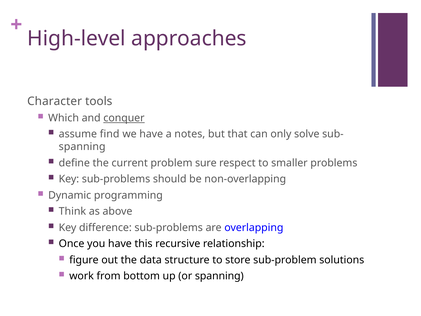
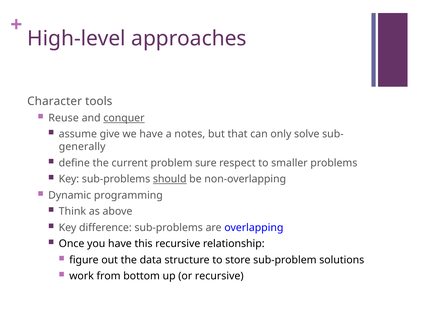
Which: Which -> Reuse
find: find -> give
spanning at (82, 147): spanning -> generally
should underline: none -> present
or spanning: spanning -> recursive
